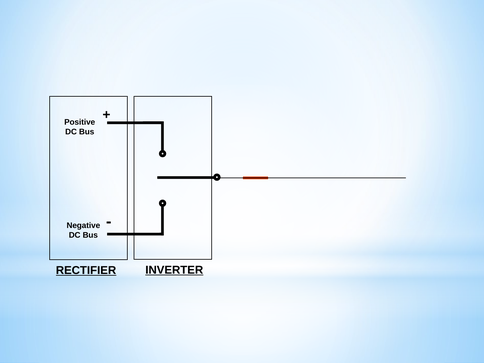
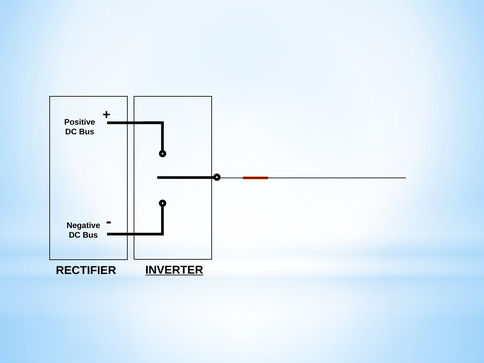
RECTIFIER underline: present -> none
